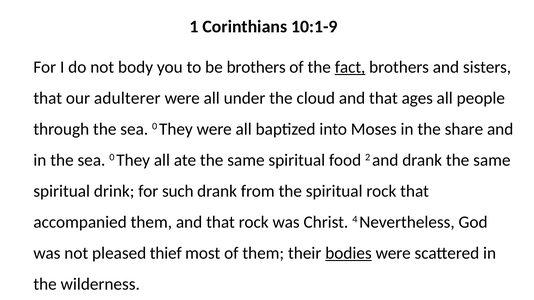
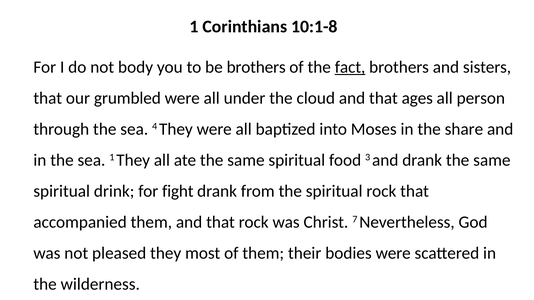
10:1-9: 10:1-9 -> 10:1-8
adulterer: adulterer -> grumbled
people: people -> person
through the sea 0: 0 -> 4
in the sea 0: 0 -> 1
2: 2 -> 3
such: such -> fight
4: 4 -> 7
pleased thief: thief -> they
bodies underline: present -> none
